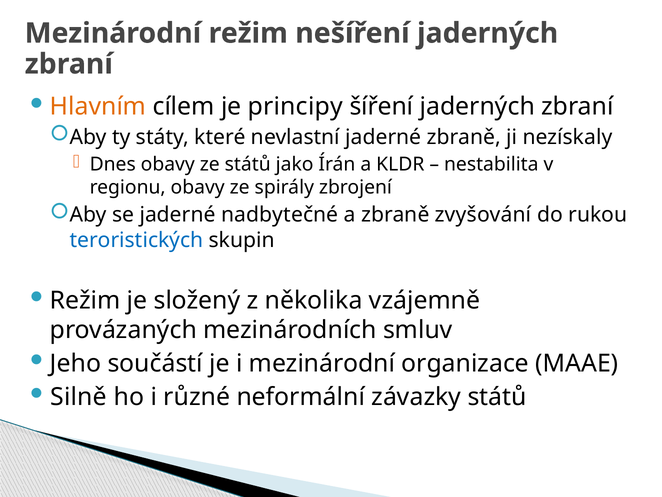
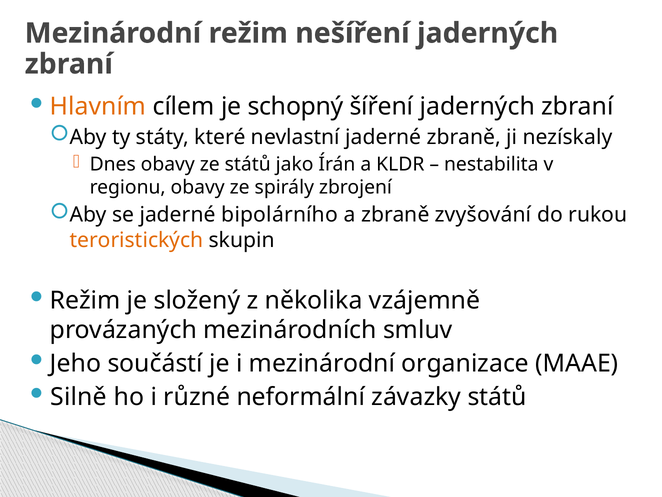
principy: principy -> schopný
nadbytečné: nadbytečné -> bipolárního
teroristických colour: blue -> orange
